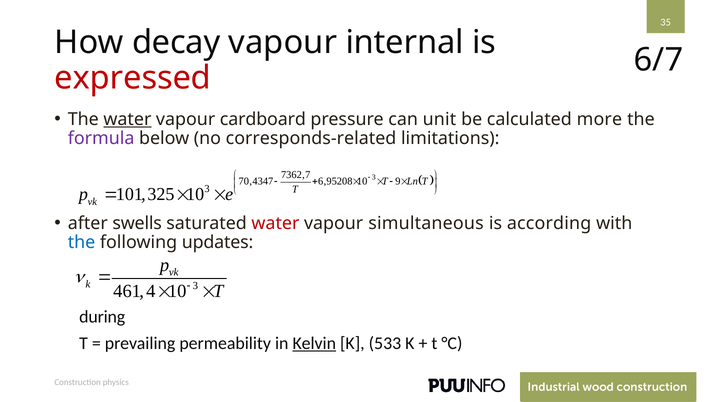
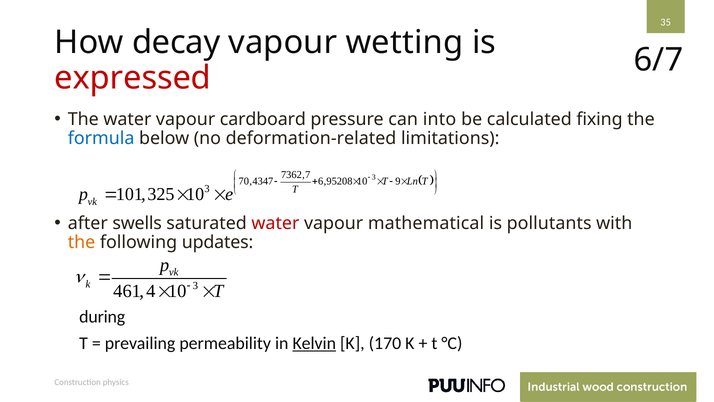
internal: internal -> wetting
water at (127, 119) underline: present -> none
unit: unit -> into
more: more -> fixing
formula colour: purple -> blue
corresponds-related: corresponds-related -> deformation-related
simultaneous: simultaneous -> mathematical
according: according -> pollutants
the at (82, 242) colour: blue -> orange
533: 533 -> 170
